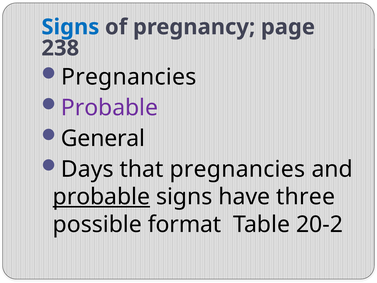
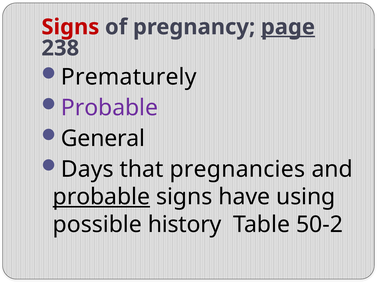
Signs at (70, 27) colour: blue -> red
page underline: none -> present
Pregnancies at (129, 77): Pregnancies -> Prematurely
three: three -> using
format: format -> history
20-2: 20-2 -> 50-2
